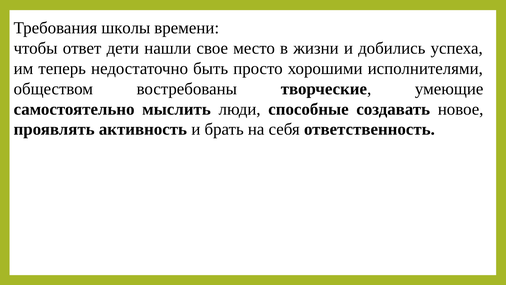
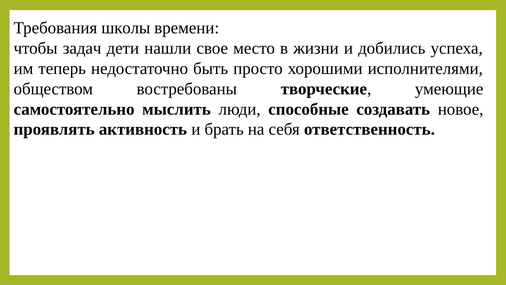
ответ: ответ -> задач
